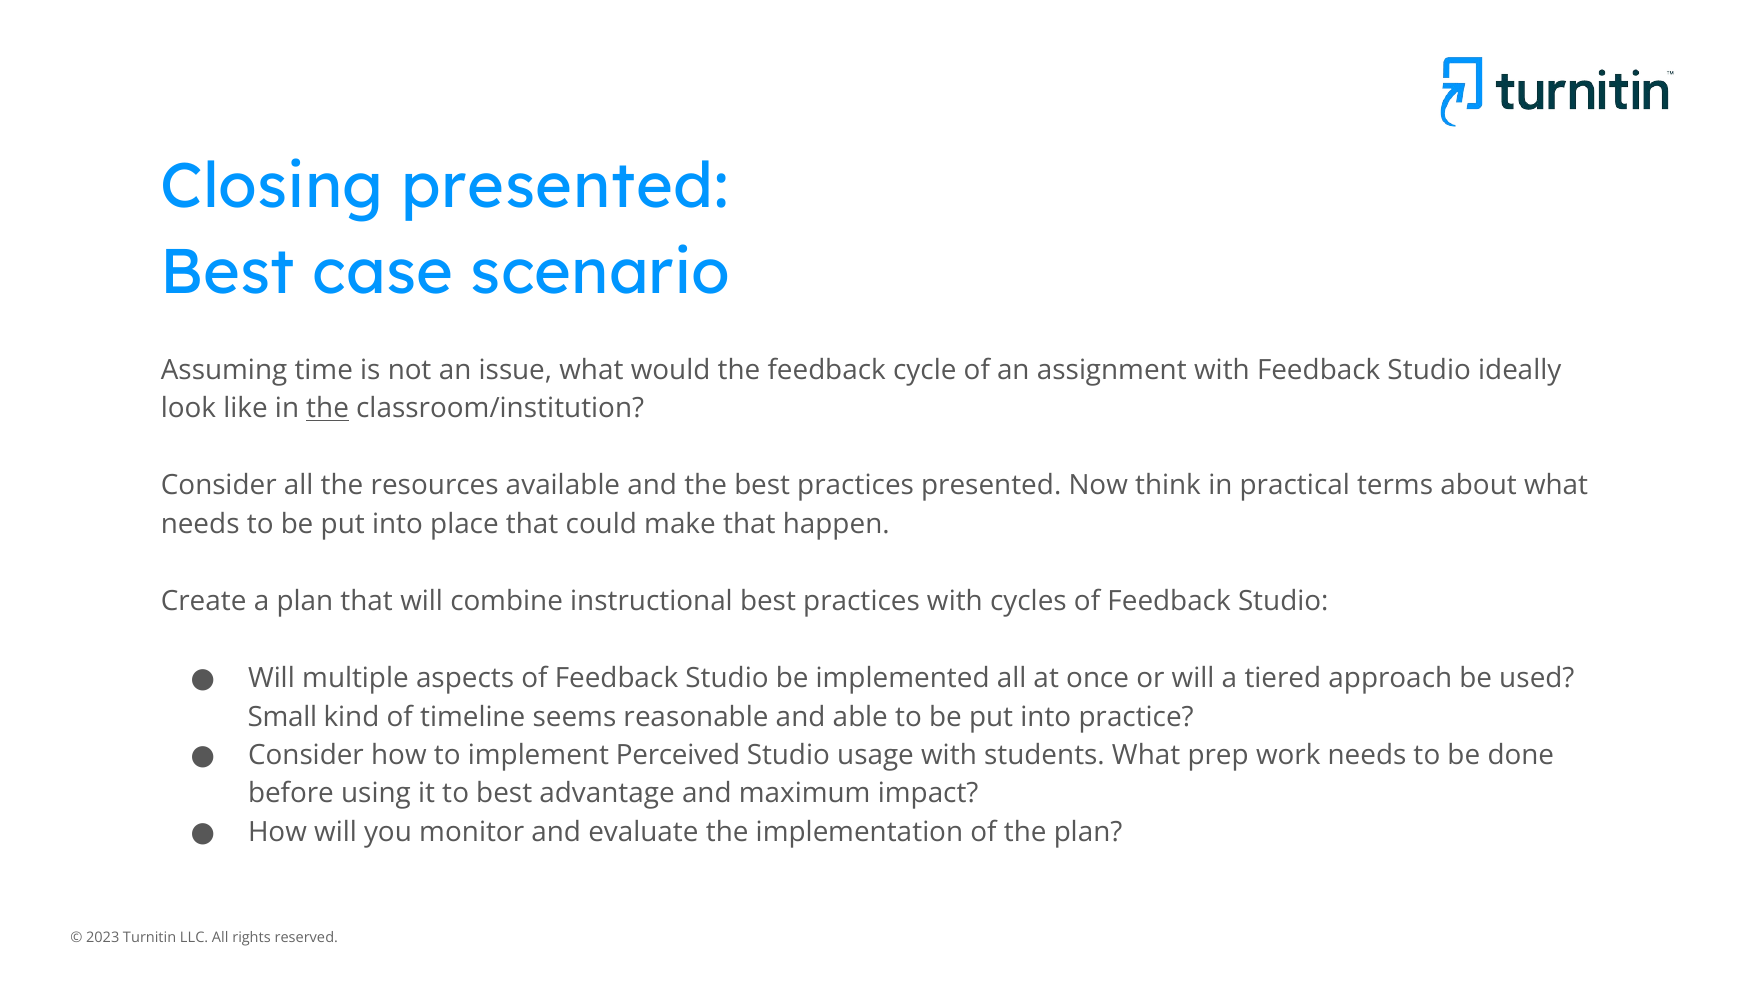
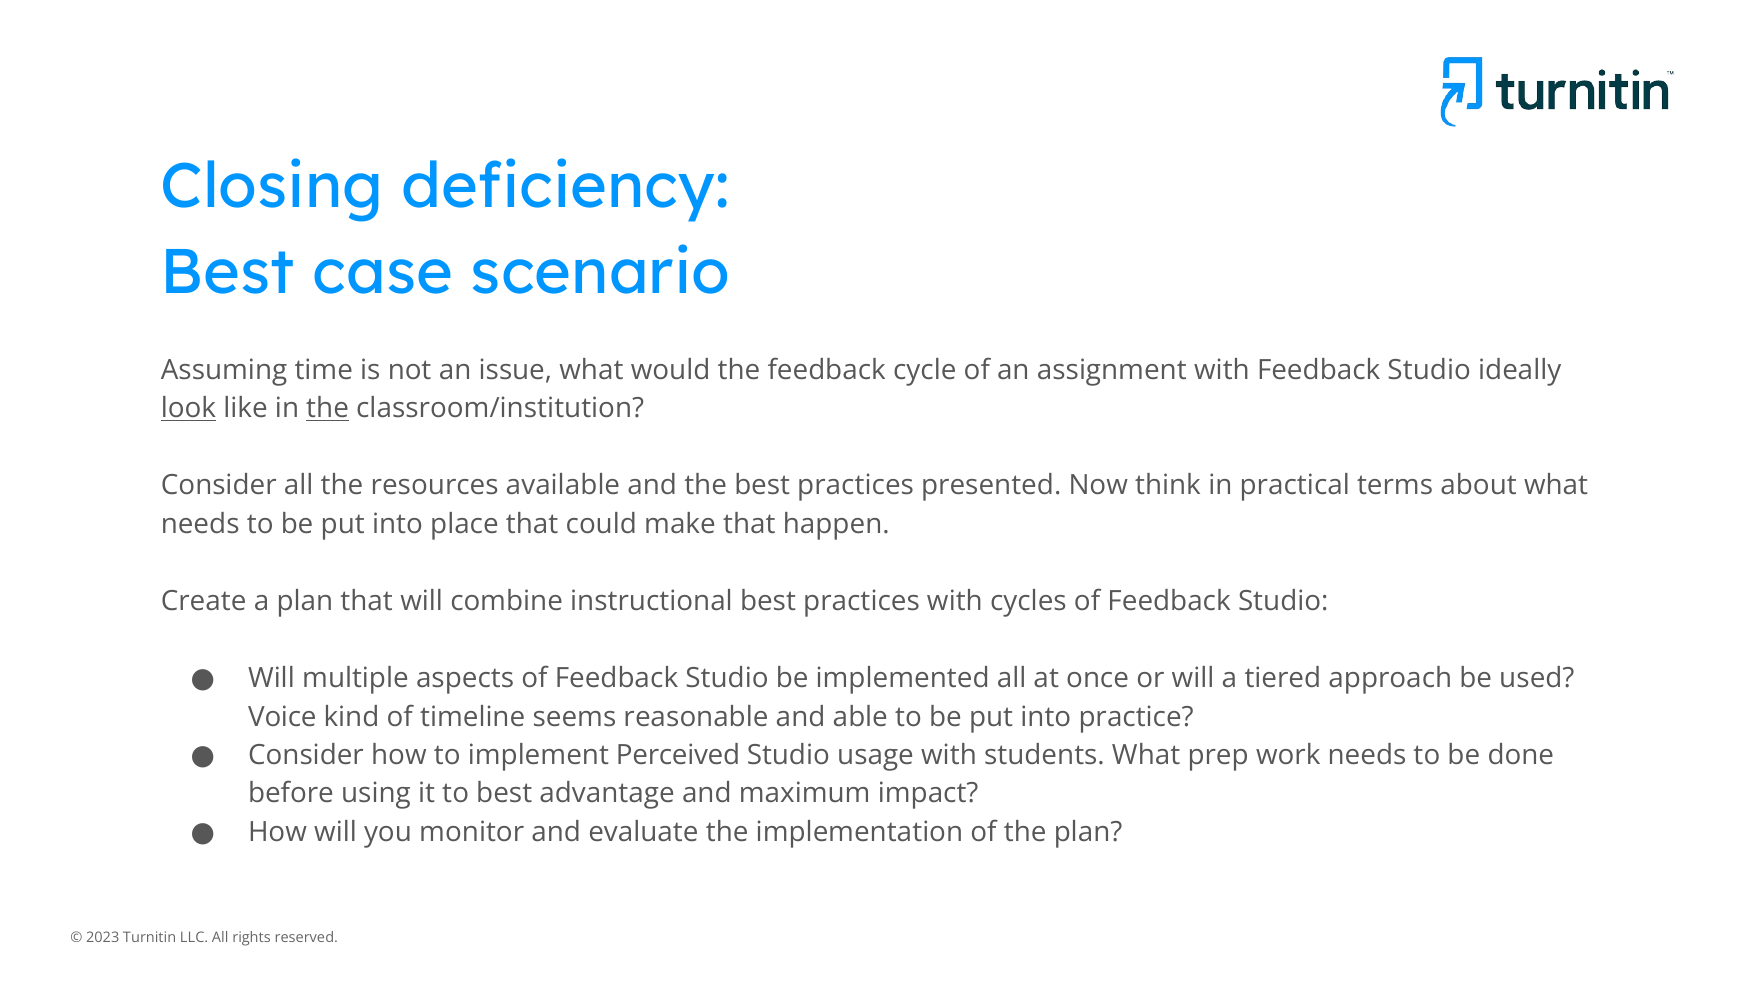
Closing presented: presented -> deficiency
look underline: none -> present
Small: Small -> Voice
